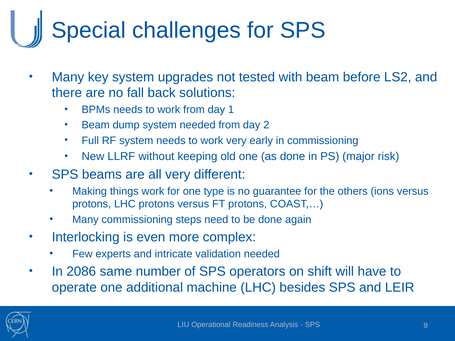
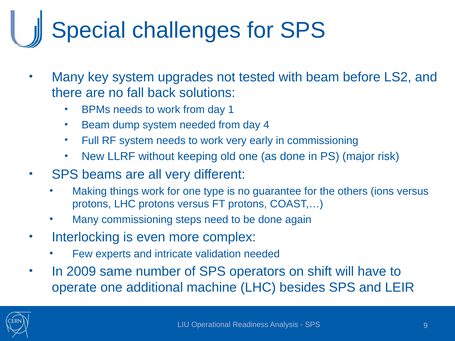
2: 2 -> 4
2086: 2086 -> 2009
